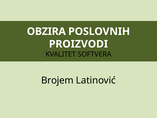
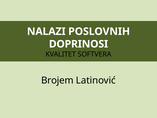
OBZIRA: OBZIRA -> NALAZI
PROIZVODI: PROIZVODI -> DOPRINOSI
